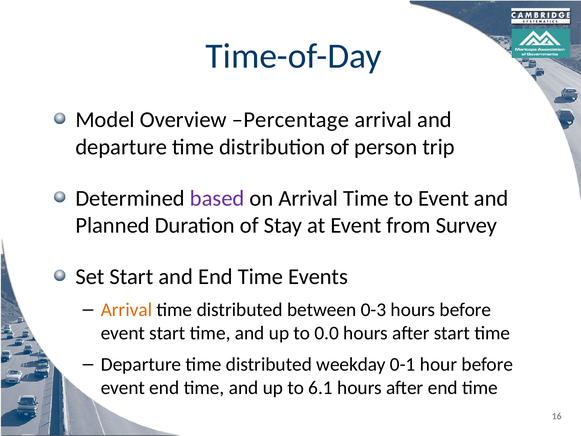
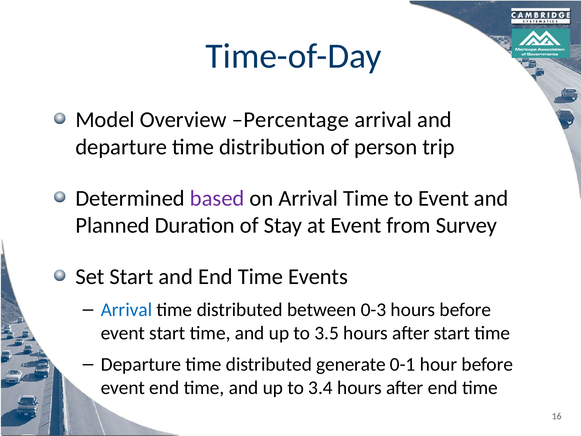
Arrival at (126, 310) colour: orange -> blue
0.0: 0.0 -> 3.5
weekday: weekday -> generate
6.1: 6.1 -> 3.4
